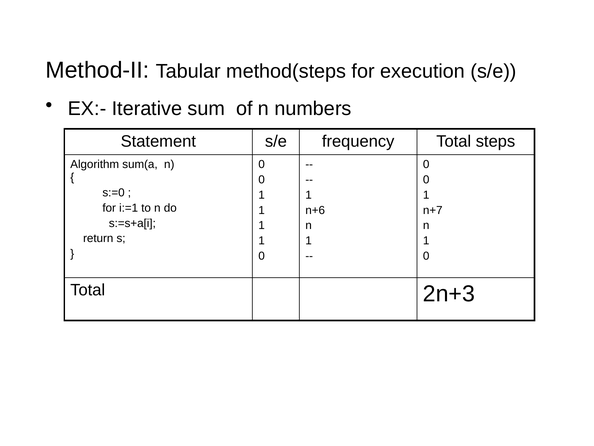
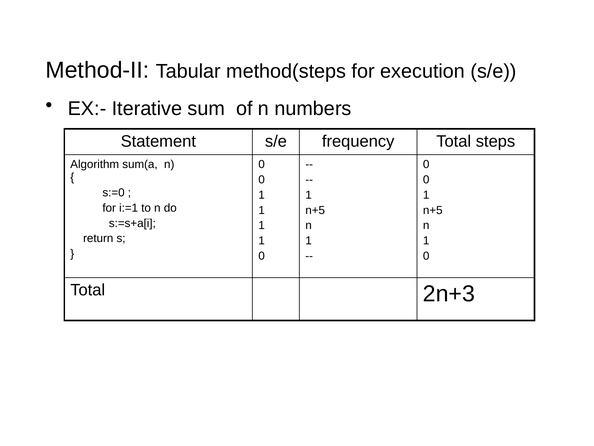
n+6 at (315, 210): n+6 -> n+5
n+7 at (433, 210): n+7 -> n+5
